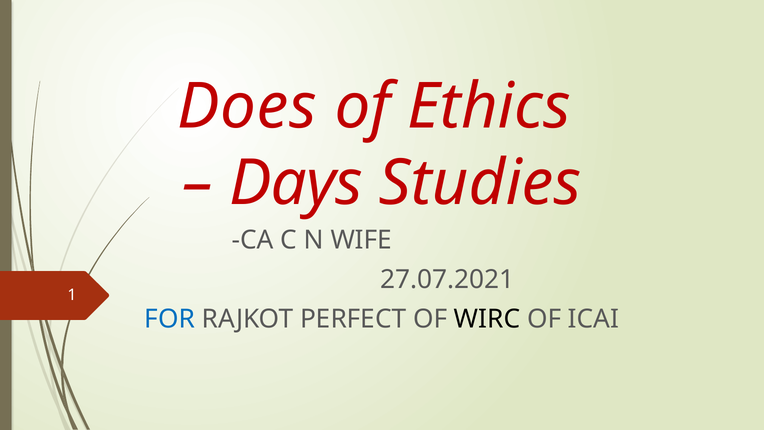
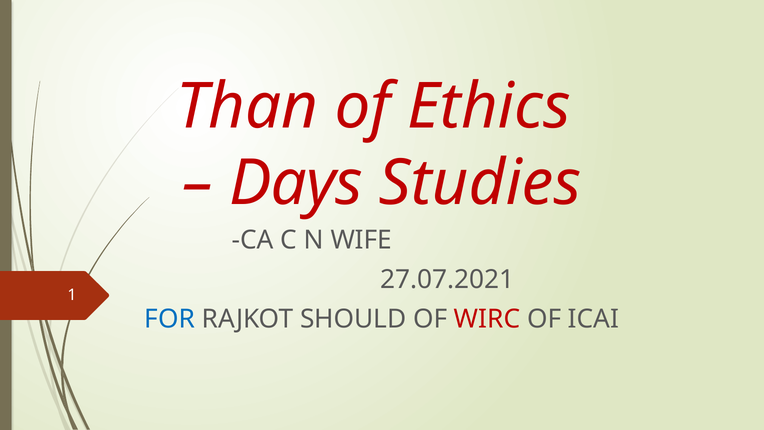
Does: Does -> Than
PERFECT: PERFECT -> SHOULD
WIRC colour: black -> red
